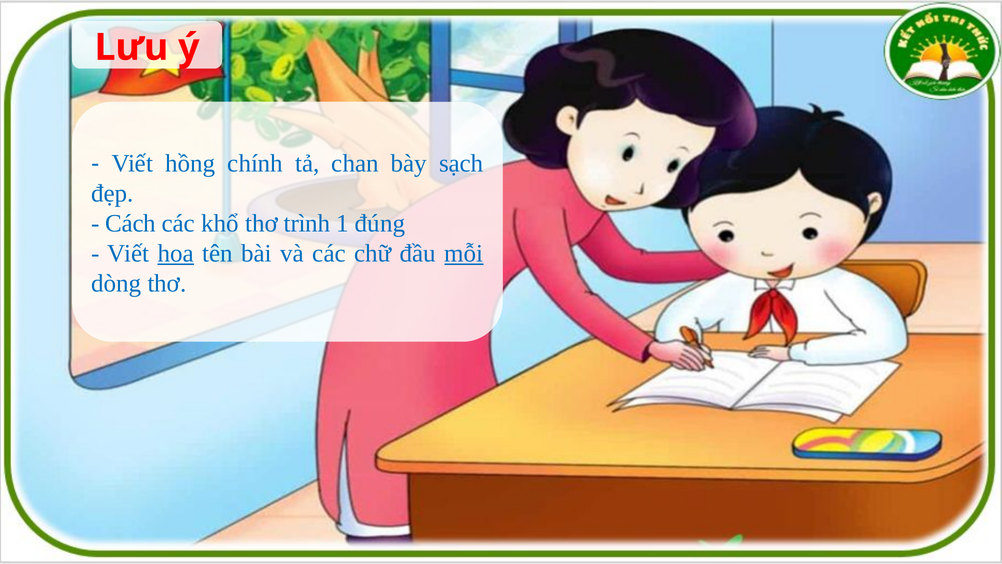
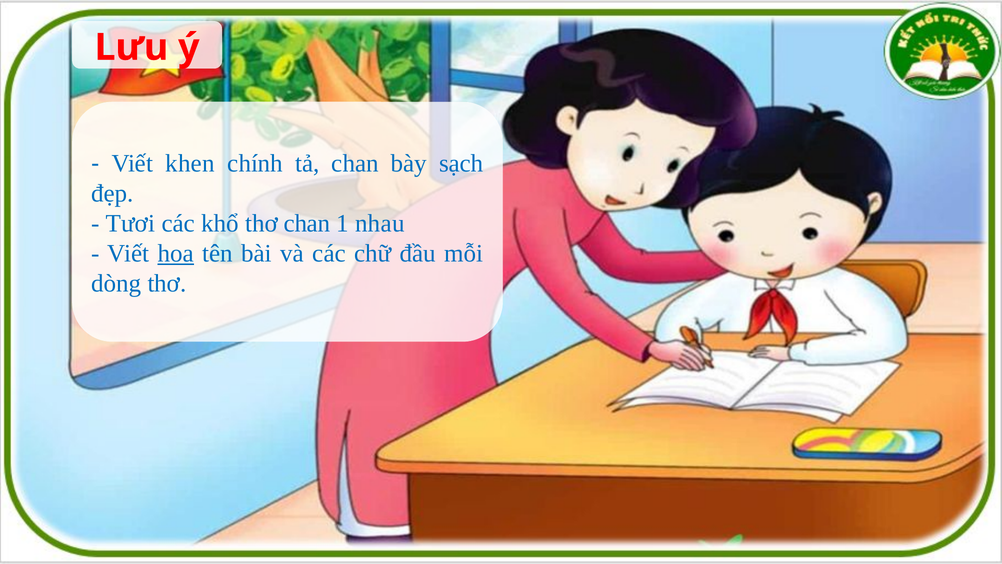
hồng: hồng -> khen
Cách: Cách -> Tươi
thơ trình: trình -> chan
đúng: đúng -> nhau
mỗi underline: present -> none
